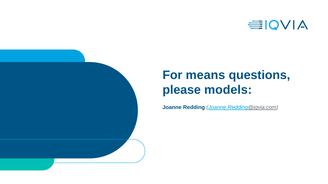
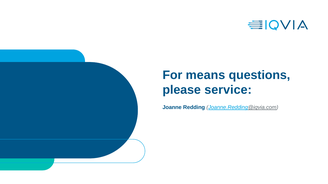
models: models -> service
